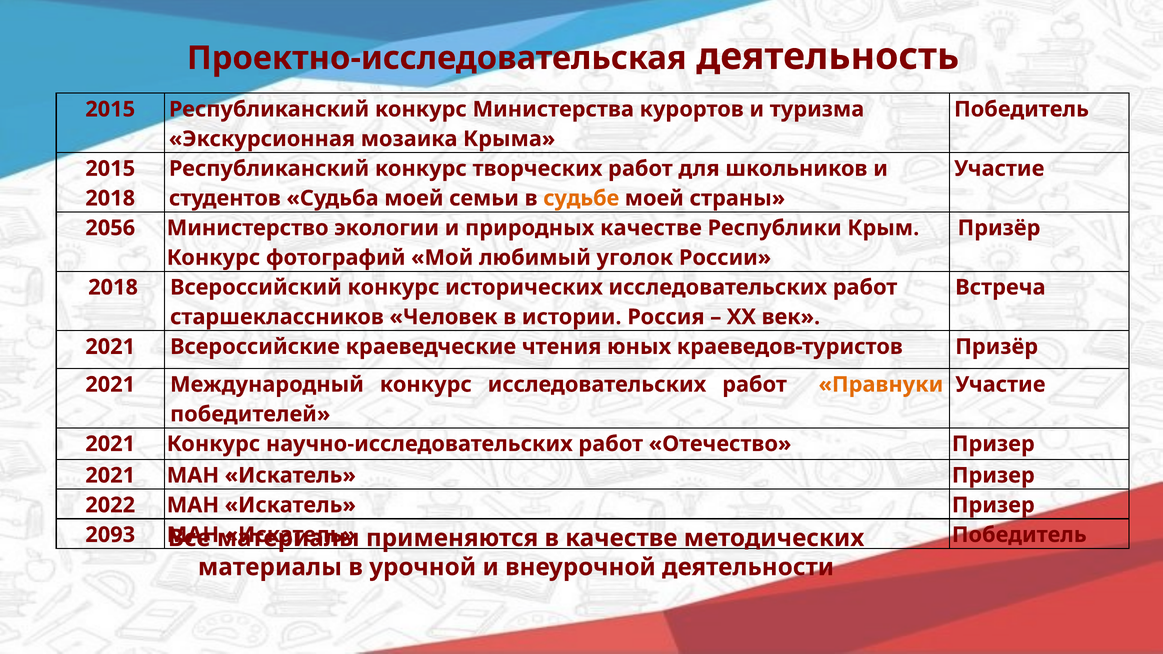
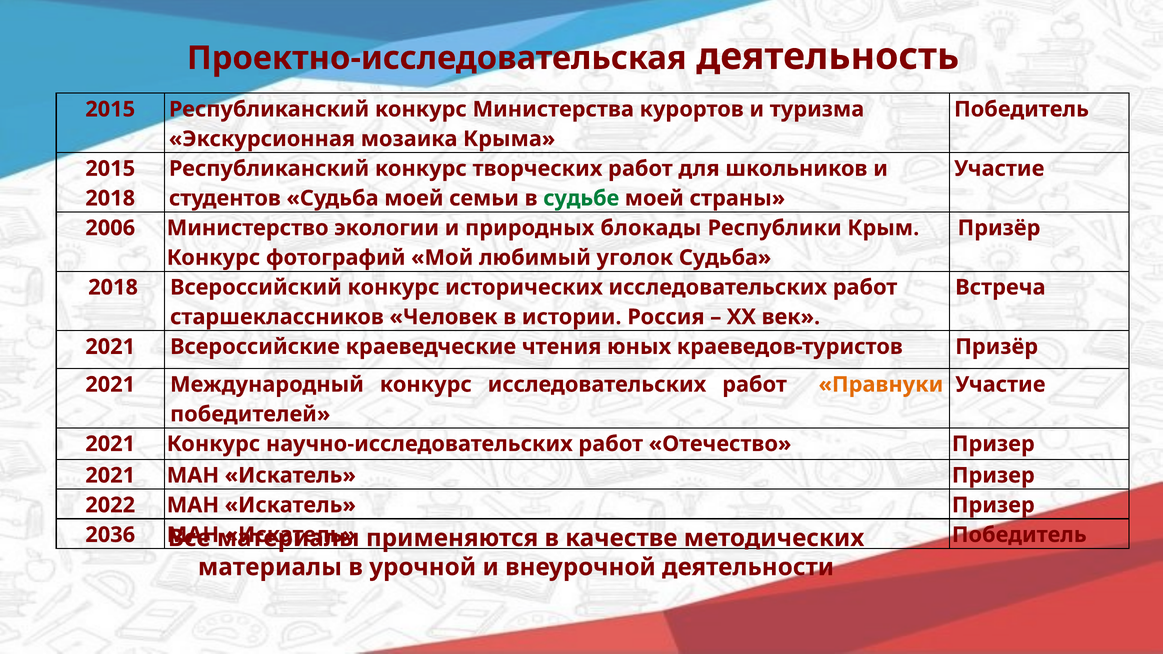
судьбе colour: orange -> green
2056: 2056 -> 2006
природных качестве: качестве -> блокады
уголок России: России -> Судьба
2093: 2093 -> 2036
